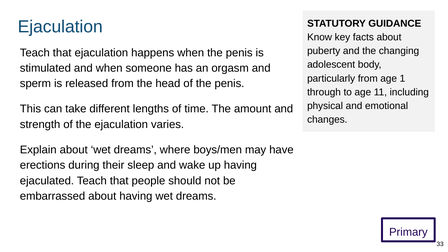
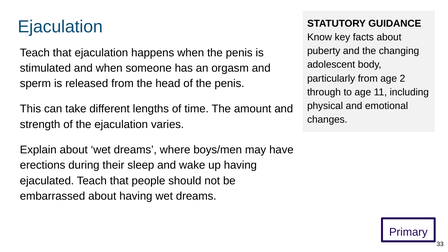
1: 1 -> 2
